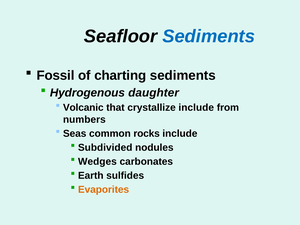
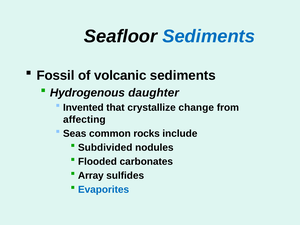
charting: charting -> volcanic
Volcanic: Volcanic -> Invented
crystallize include: include -> change
numbers: numbers -> affecting
Wedges: Wedges -> Flooded
Earth: Earth -> Array
Evaporites colour: orange -> blue
